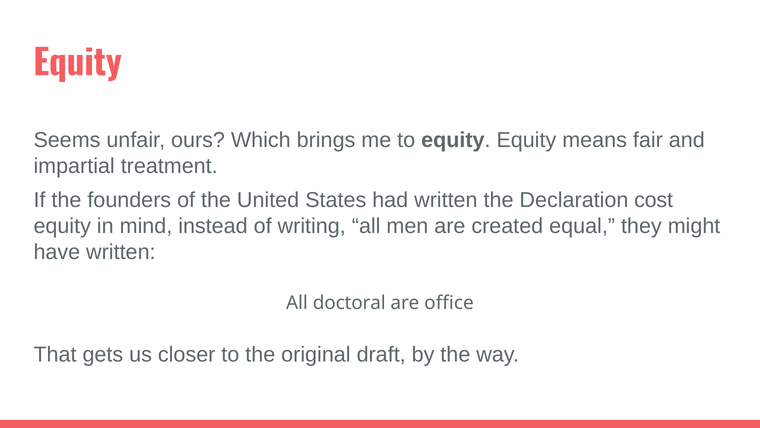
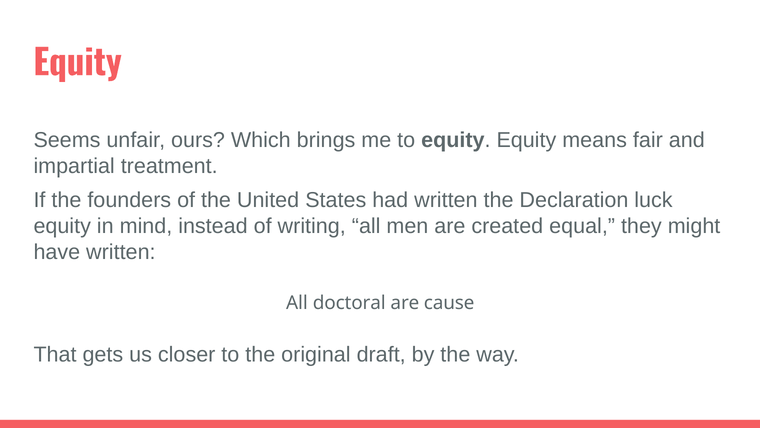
cost: cost -> luck
office: office -> cause
